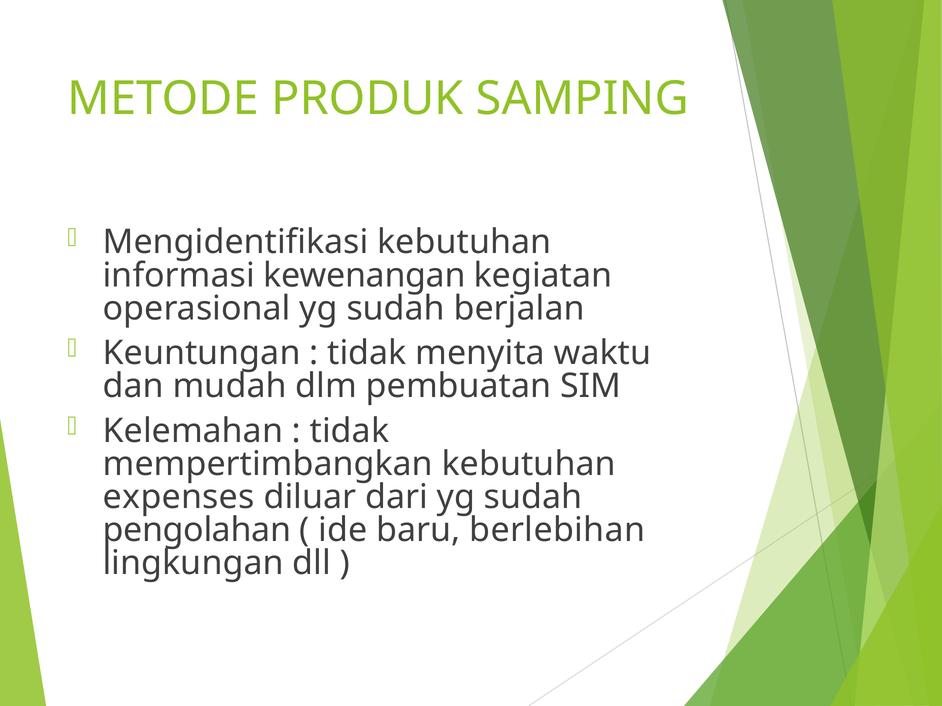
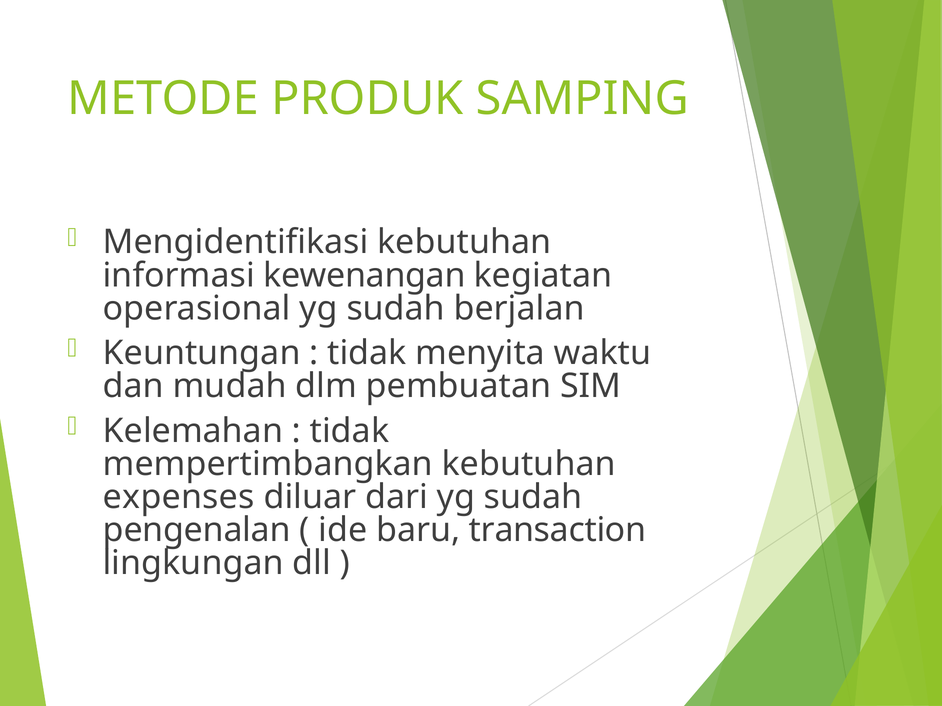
pengolahan: pengolahan -> pengenalan
berlebihan: berlebihan -> transaction
